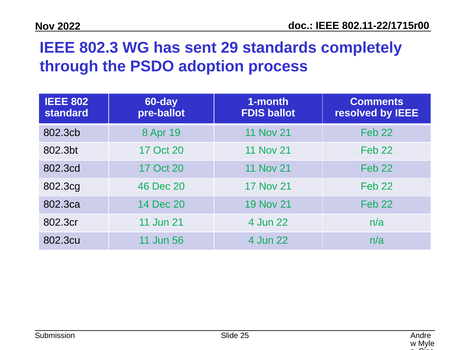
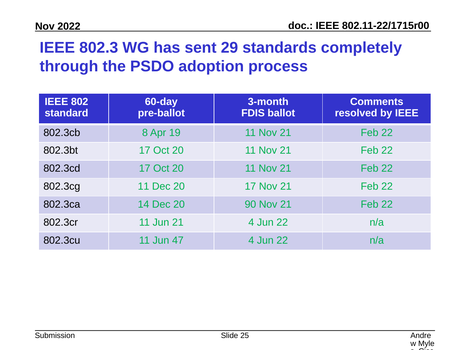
1-month: 1-month -> 3-month
802.3cg 46: 46 -> 11
20 19: 19 -> 90
56: 56 -> 47
